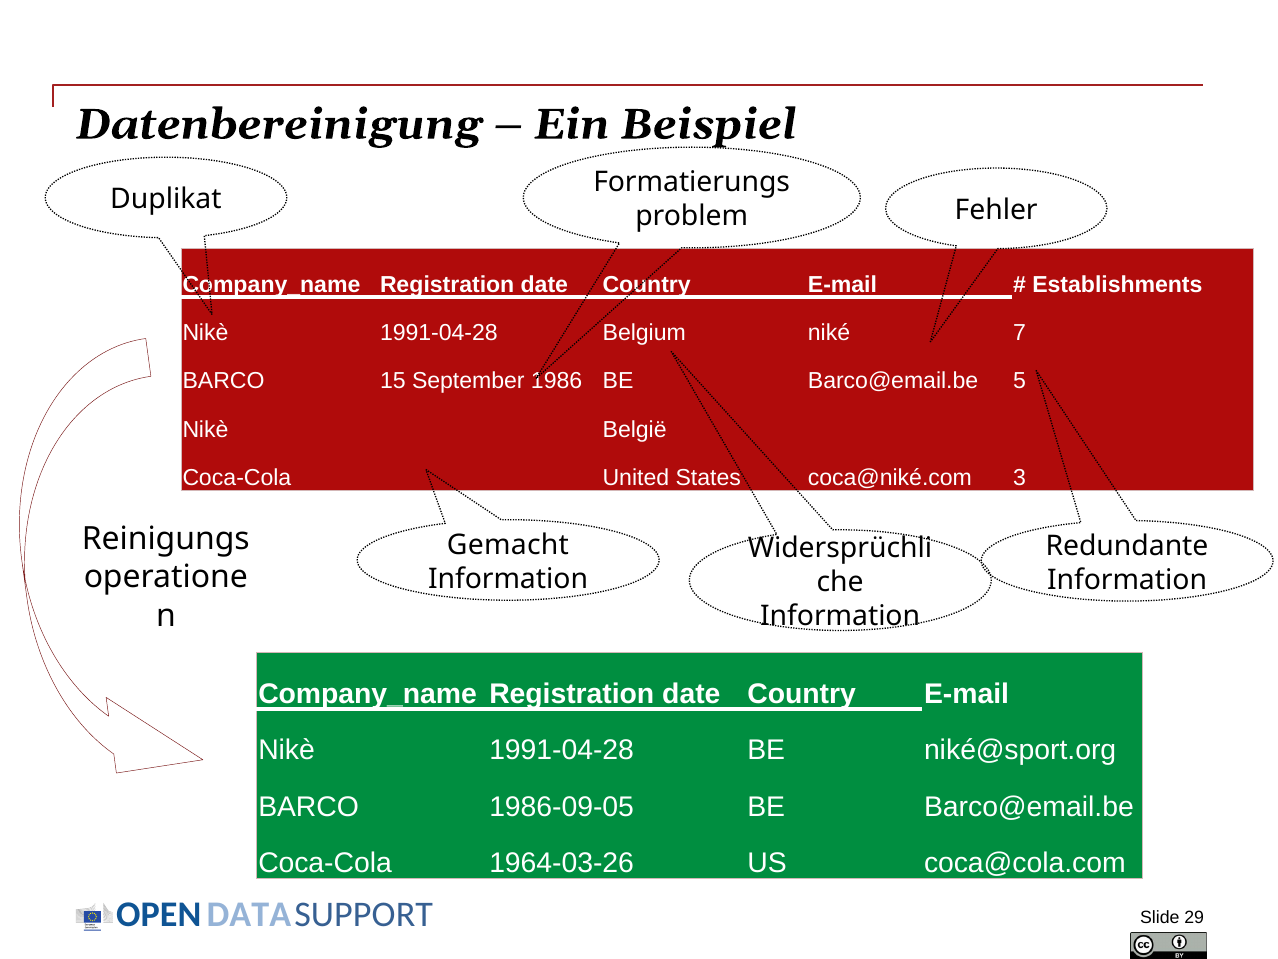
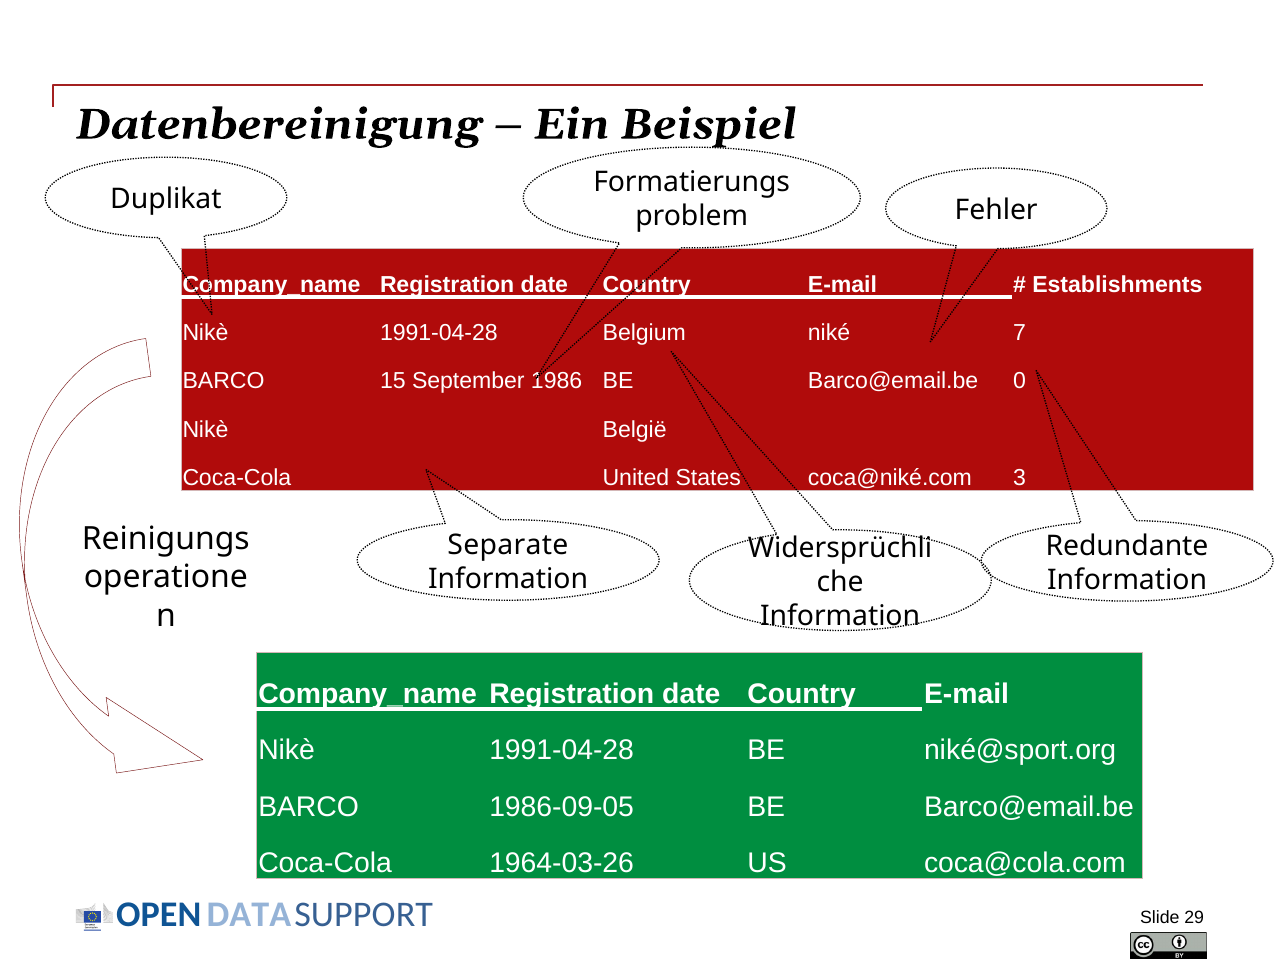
5: 5 -> 0
Gemacht: Gemacht -> Separate
